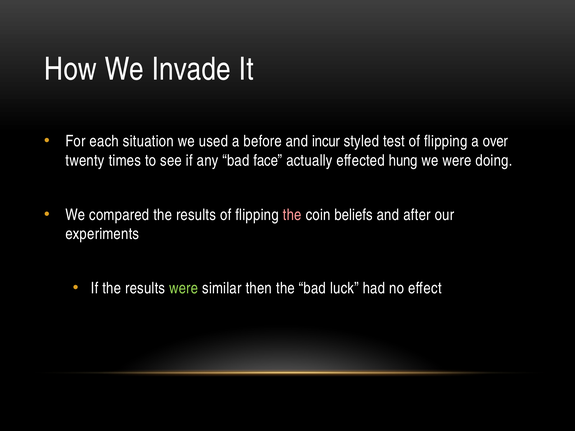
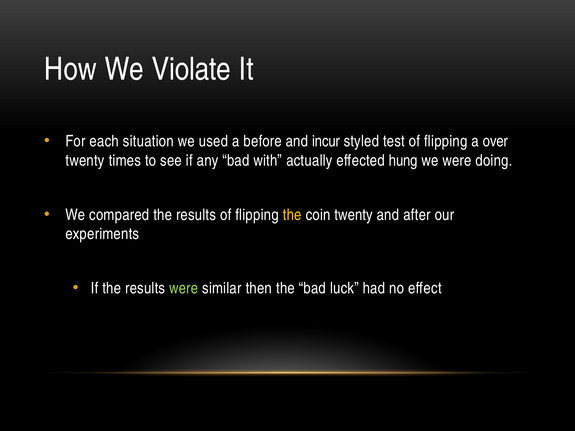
Invade: Invade -> Violate
face: face -> with
the at (292, 215) colour: pink -> yellow
coin beliefs: beliefs -> twenty
